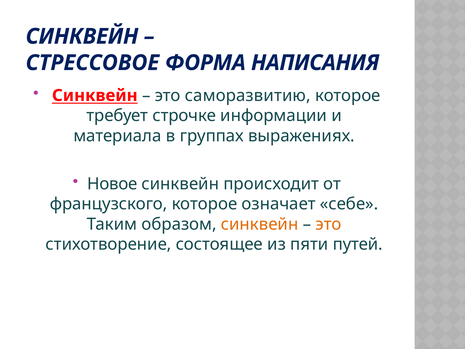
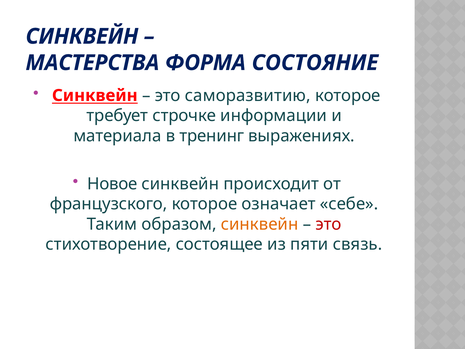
СТРЕССОВОЕ: СТРЕССОВОЕ -> МАСТЕРСТВА
НАПИСАНИЯ: НАПИСАНИЯ -> СОСТОЯНИЕ
группах: группах -> тренинг
это at (328, 224) colour: orange -> red
путей: путей -> связь
